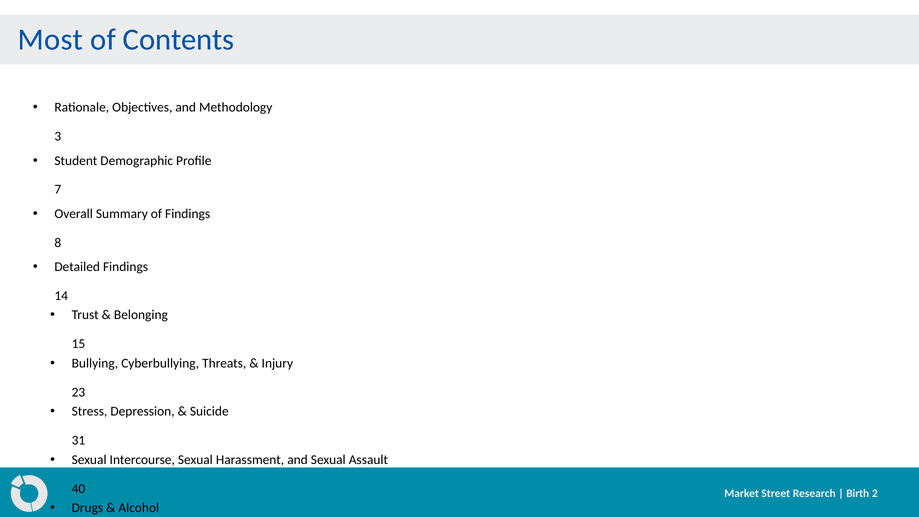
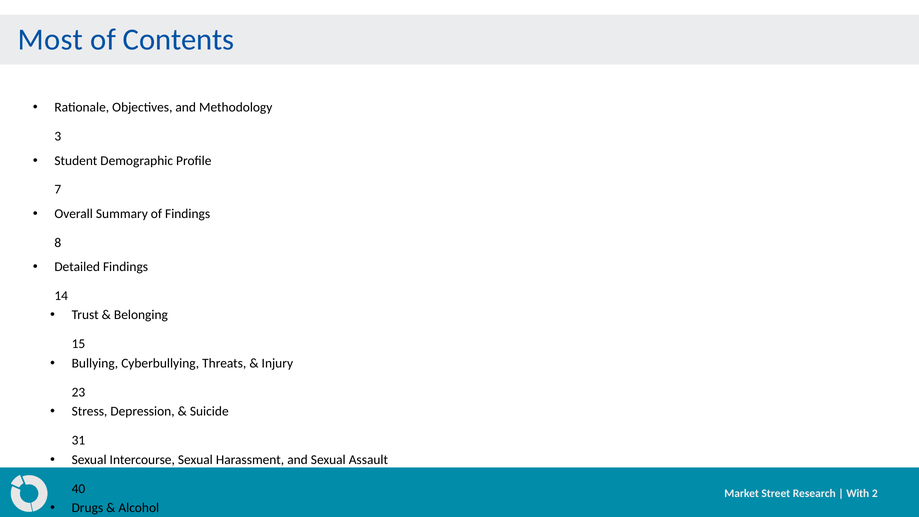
Birth: Birth -> With
